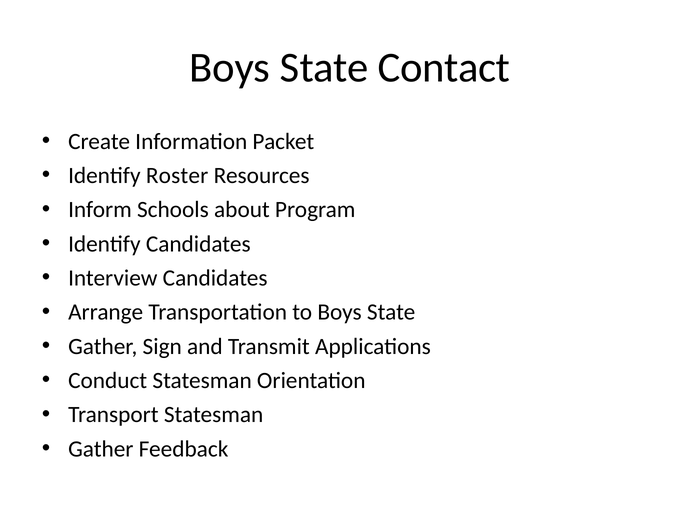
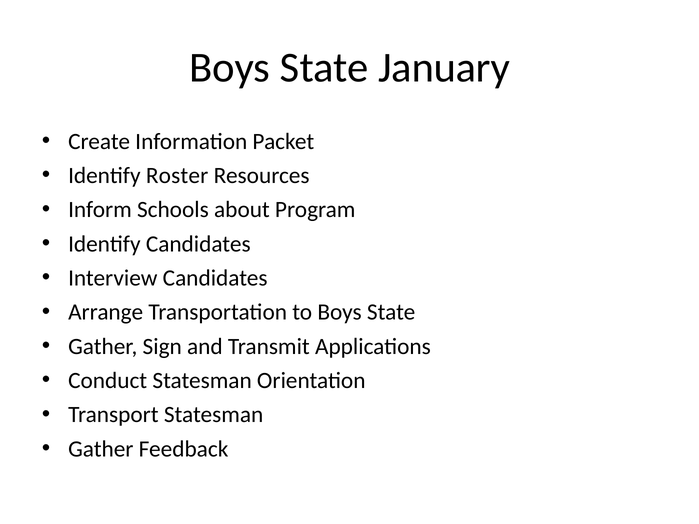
Contact: Contact -> January
